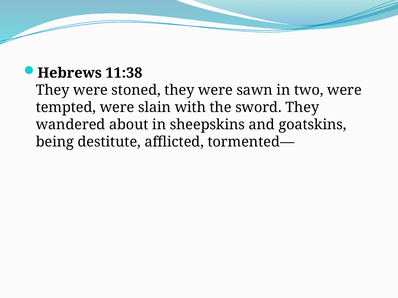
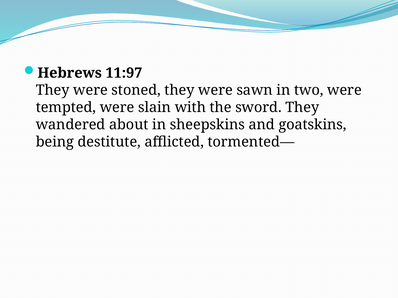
11:38: 11:38 -> 11:97
